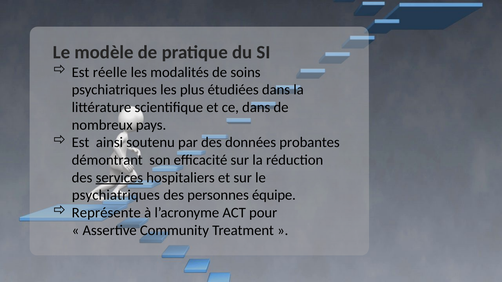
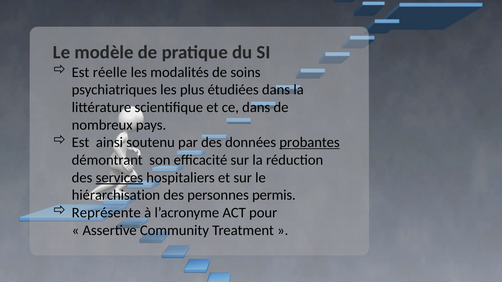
probantes underline: none -> present
psychiatriques at (116, 195): psychiatriques -> hiérarchisation
équipe: équipe -> permis
